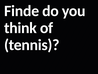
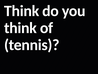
Finde at (22, 11): Finde -> Think
